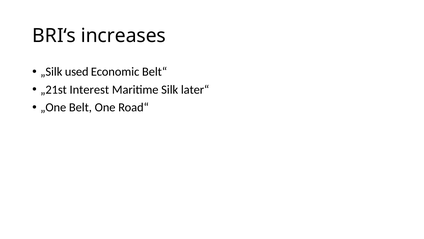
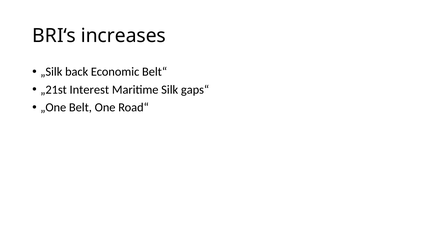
used: used -> back
later“: later“ -> gaps“
